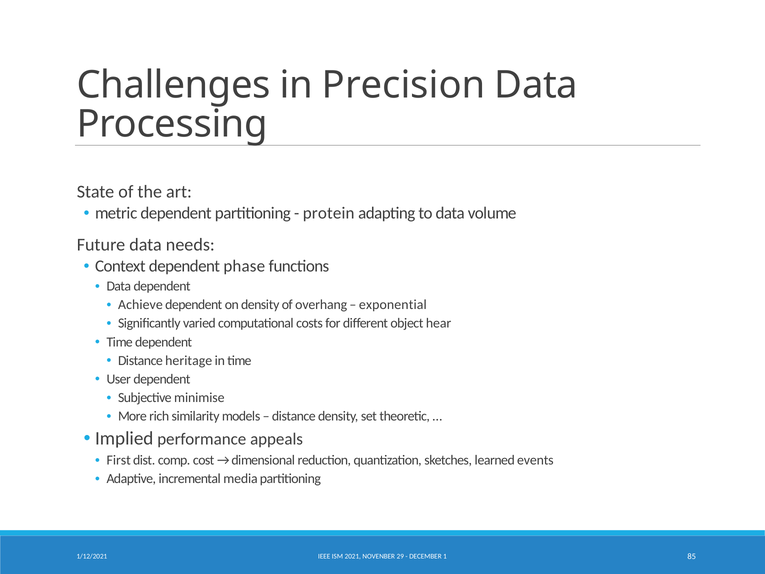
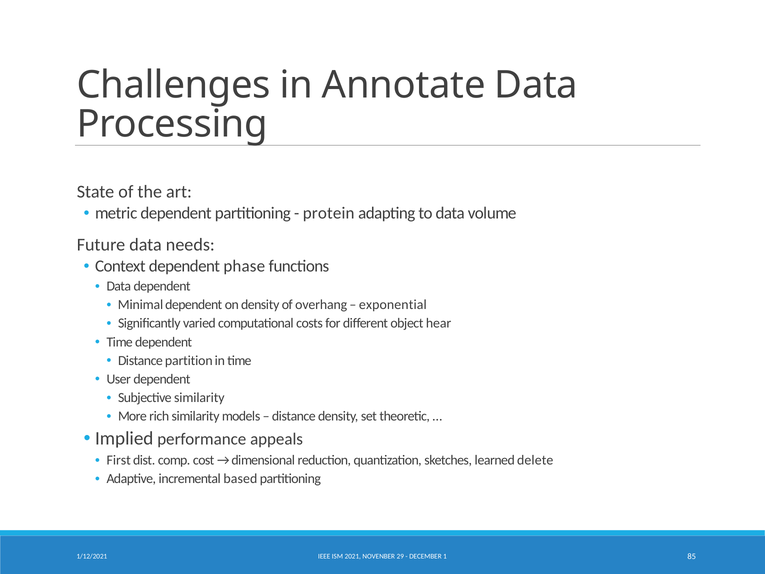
Precision: Precision -> Annotate
Achieve: Achieve -> Minimal
heritage: heritage -> partition
Subjective minimise: minimise -> similarity
events: events -> delete
media: media -> based
